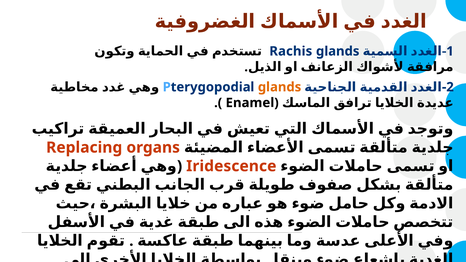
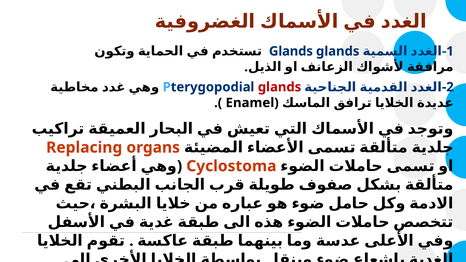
Rachis at (291, 51): Rachis -> Glands
glands at (280, 87) colour: orange -> red
Iridescence: Iridescence -> Cyclostoma
